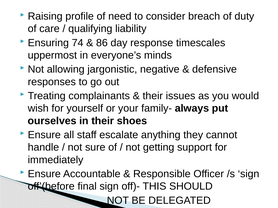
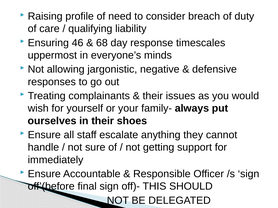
74: 74 -> 46
86: 86 -> 68
